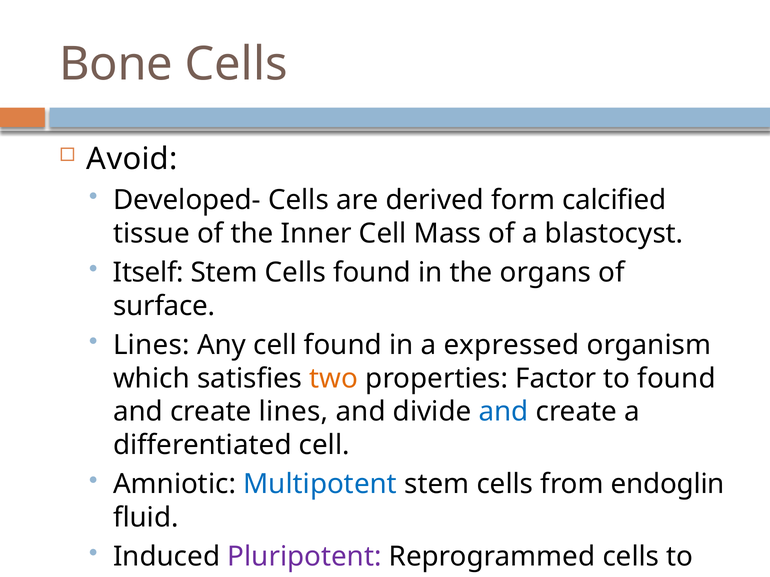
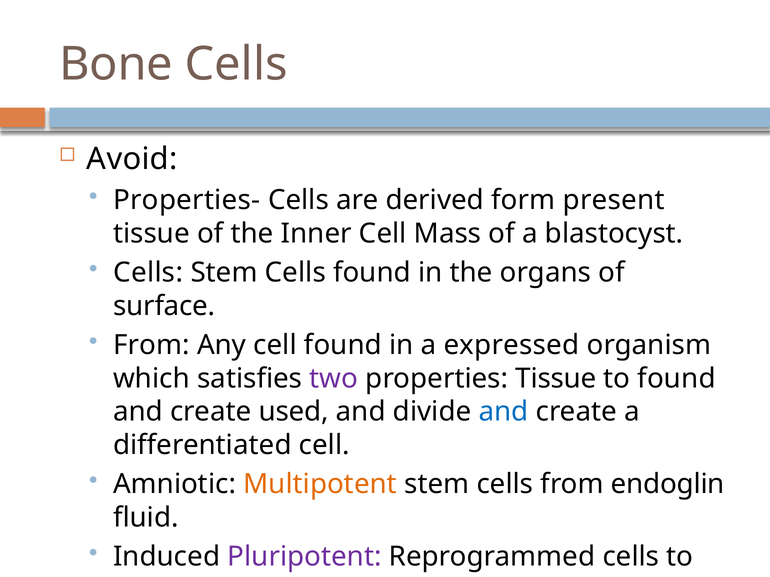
Developed-: Developed- -> Properties-
calcified: calcified -> present
Itself at (148, 273): Itself -> Cells
Lines at (151, 345): Lines -> From
two colour: orange -> purple
properties Factor: Factor -> Tissue
create lines: lines -> used
Multipotent colour: blue -> orange
